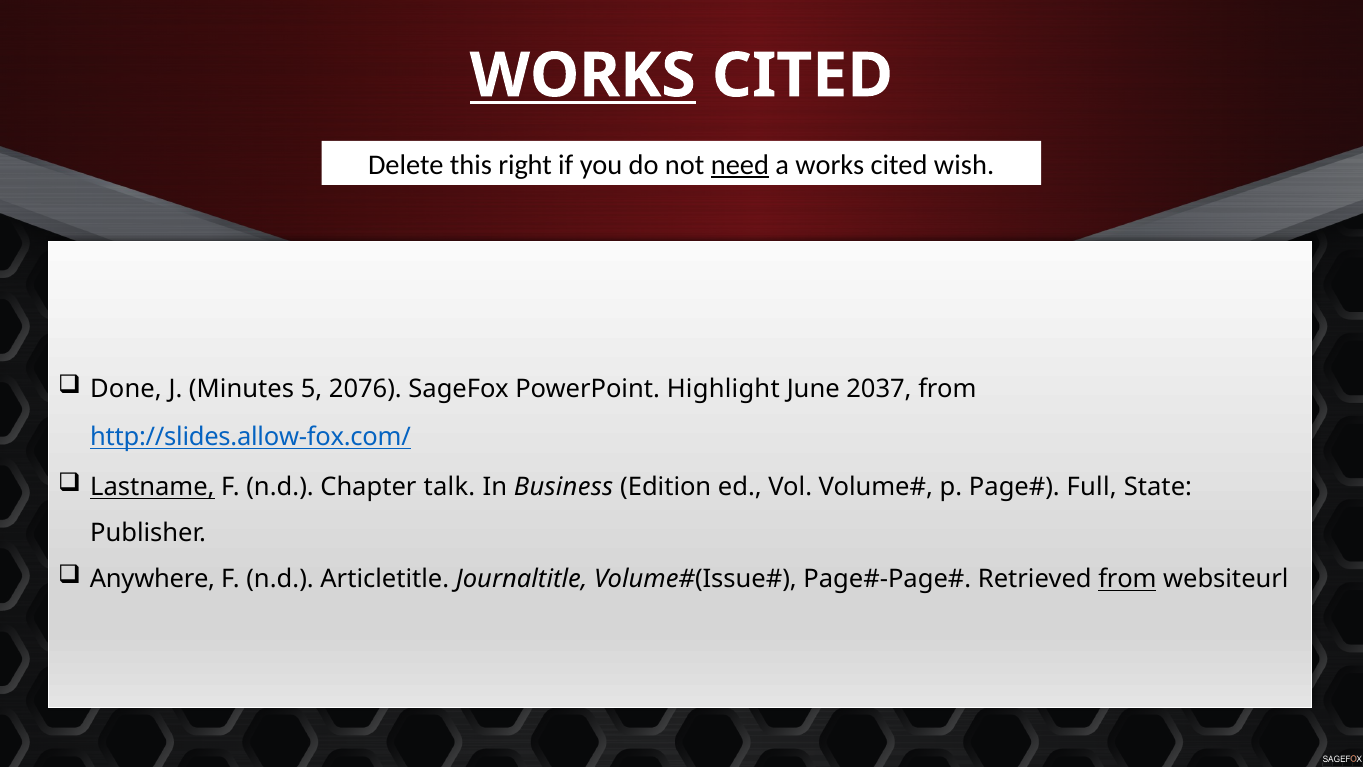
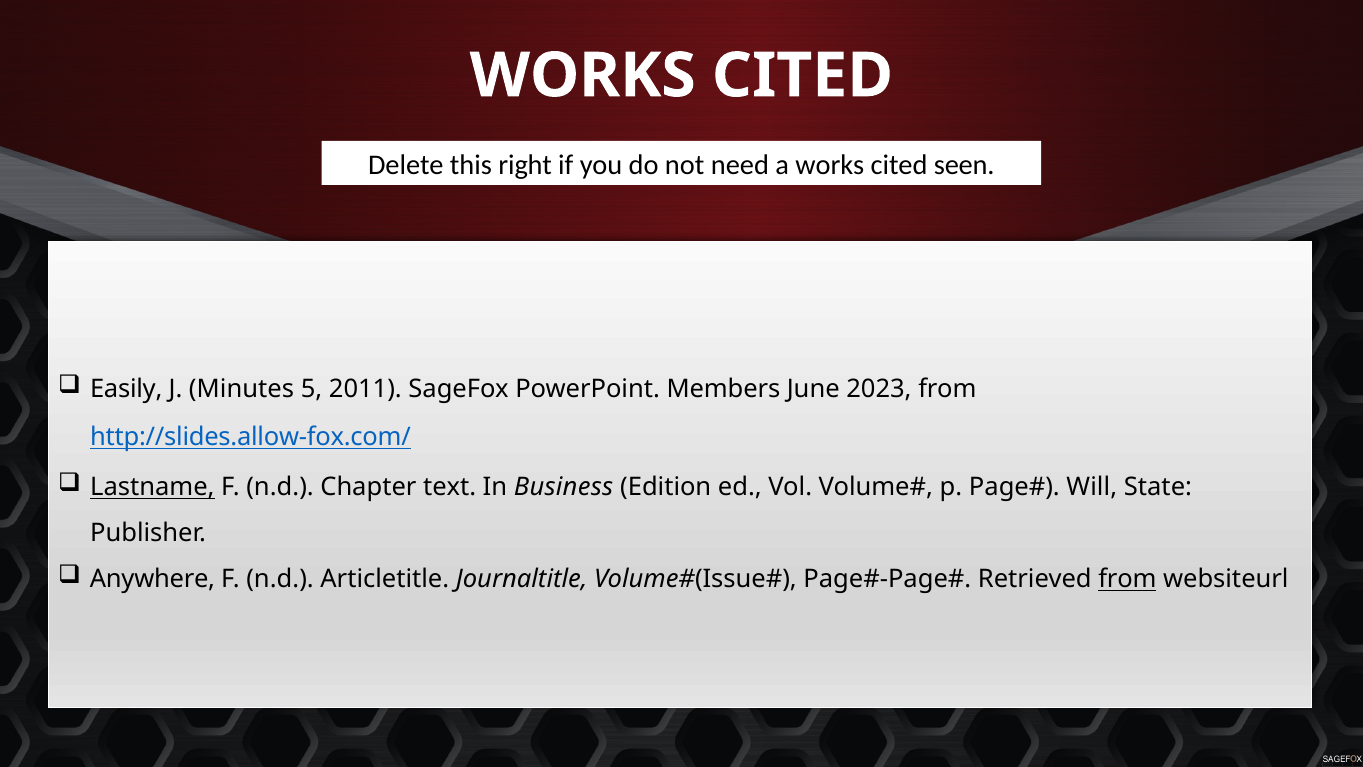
WORKS at (583, 76) underline: present -> none
need underline: present -> none
wish: wish -> seen
Done: Done -> Easily
2076: 2076 -> 2011
Highlight: Highlight -> Members
2037: 2037 -> 2023
talk: talk -> text
Full: Full -> Will
